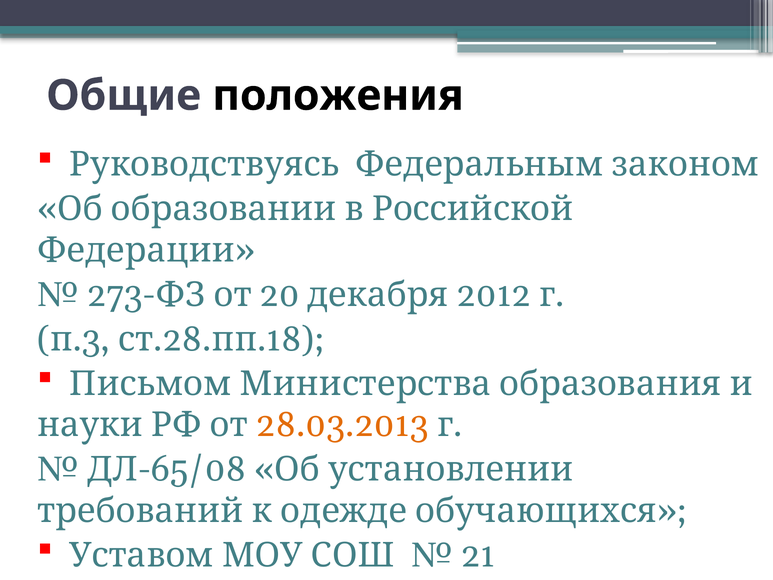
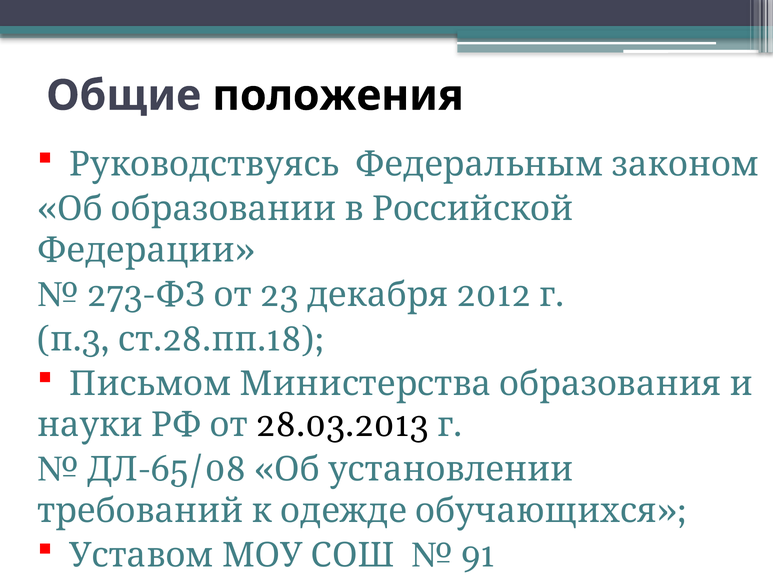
20: 20 -> 23
28.03.2013 colour: orange -> black
21: 21 -> 91
